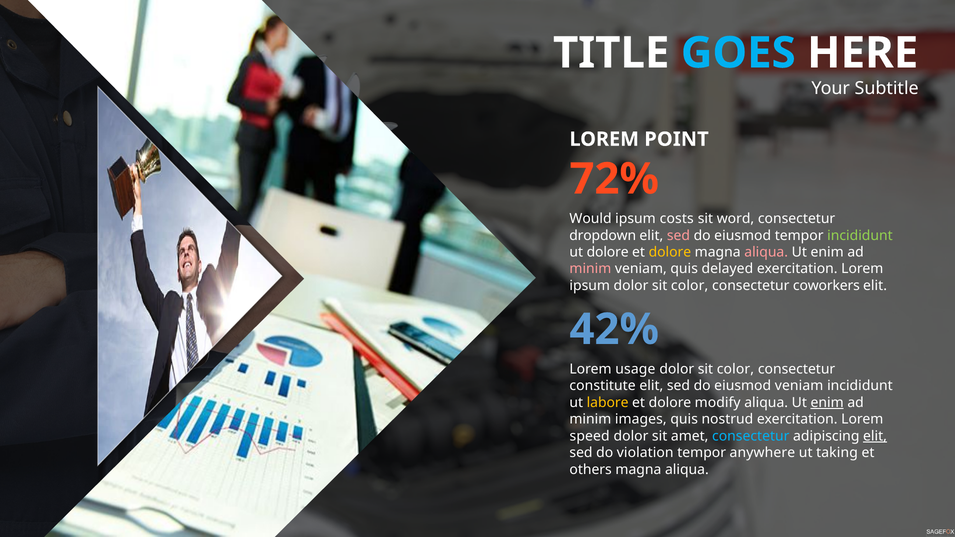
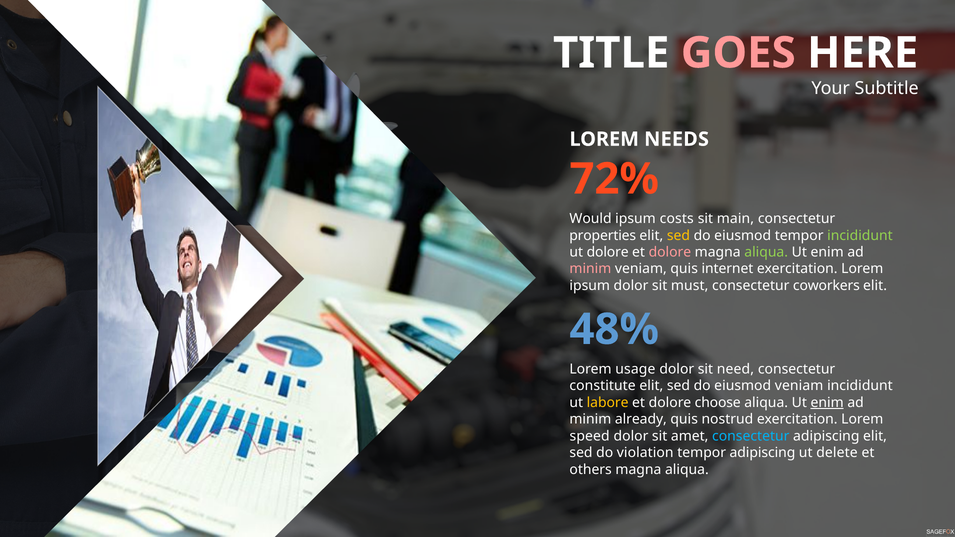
GOES colour: light blue -> pink
POINT: POINT -> NEEDS
word: word -> main
dropdown: dropdown -> properties
sed at (678, 236) colour: pink -> yellow
dolore at (670, 252) colour: yellow -> pink
aliqua at (766, 252) colour: pink -> light green
delayed: delayed -> internet
ipsum dolor sit color: color -> must
42%: 42% -> 48%
color at (735, 369): color -> need
modify: modify -> choose
images: images -> already
elit at (875, 436) underline: present -> none
tempor anywhere: anywhere -> adipiscing
taking: taking -> delete
